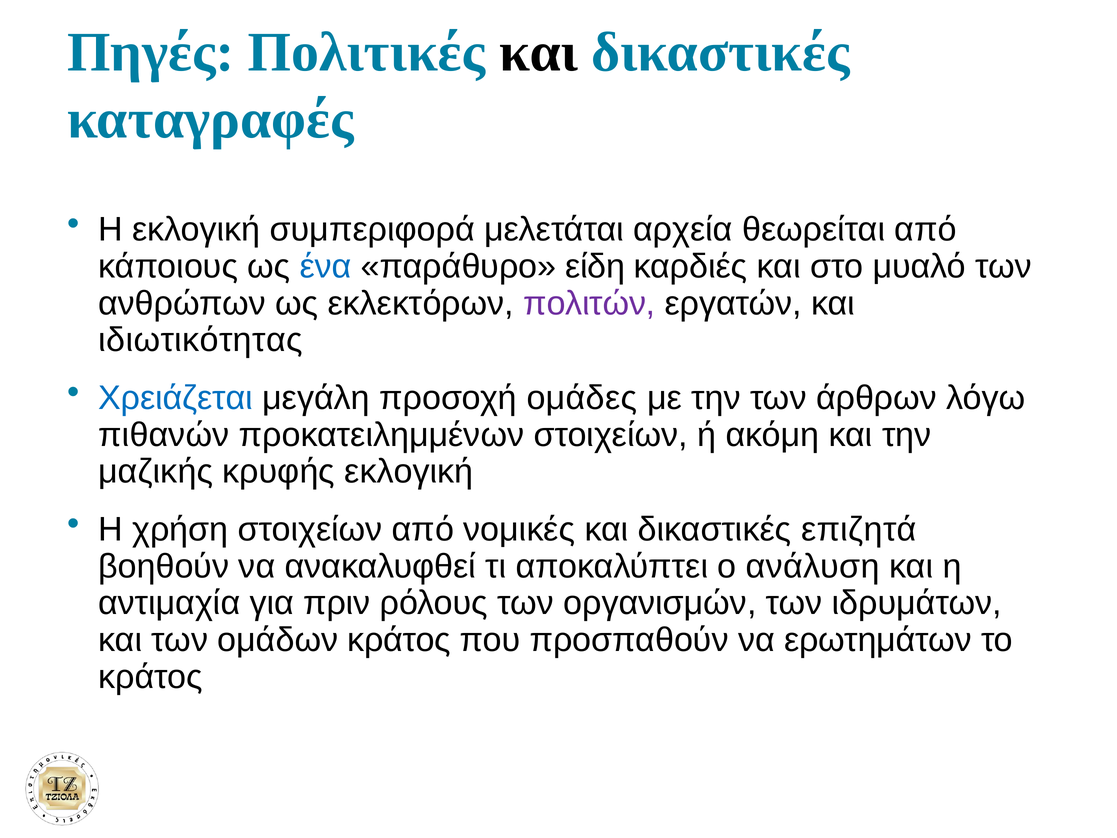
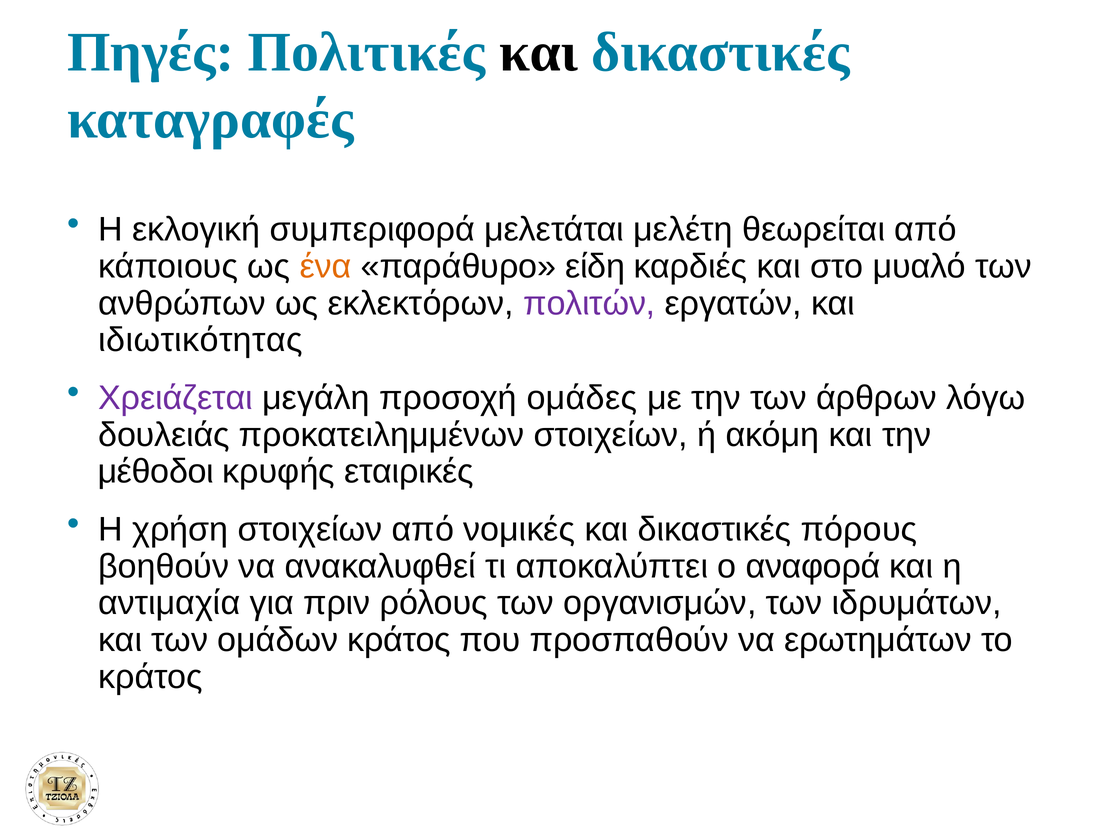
αρχεία: αρχεία -> μελέτη
ένα colour: blue -> orange
Χρειάζεται colour: blue -> purple
πιθανών: πιθανών -> δουλειάς
μαζικής: μαζικής -> μέθοδοι
κρυφής εκλογική: εκλογική -> εταιρικές
επιζητά: επιζητά -> πόρους
ανάλυση: ανάλυση -> αναφορά
